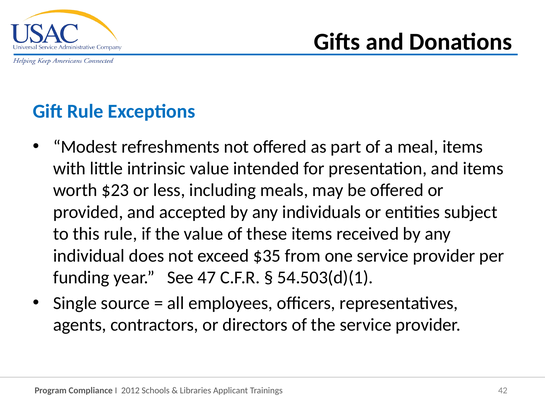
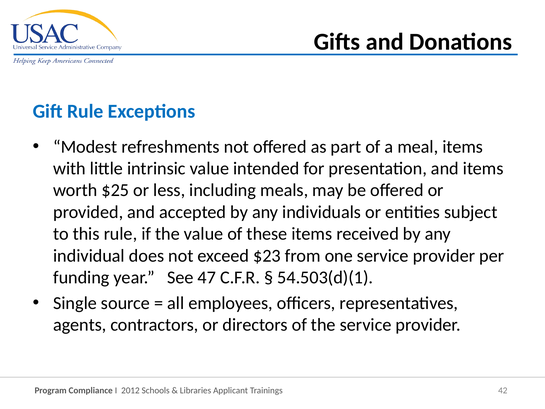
$23: $23 -> $25
$35: $35 -> $23
